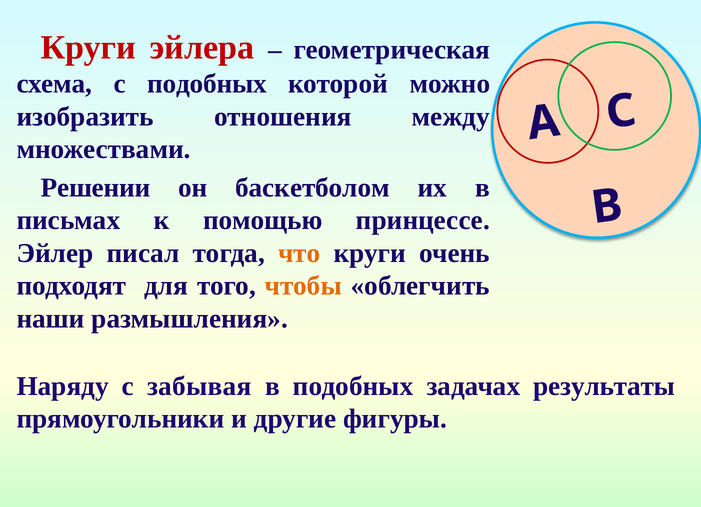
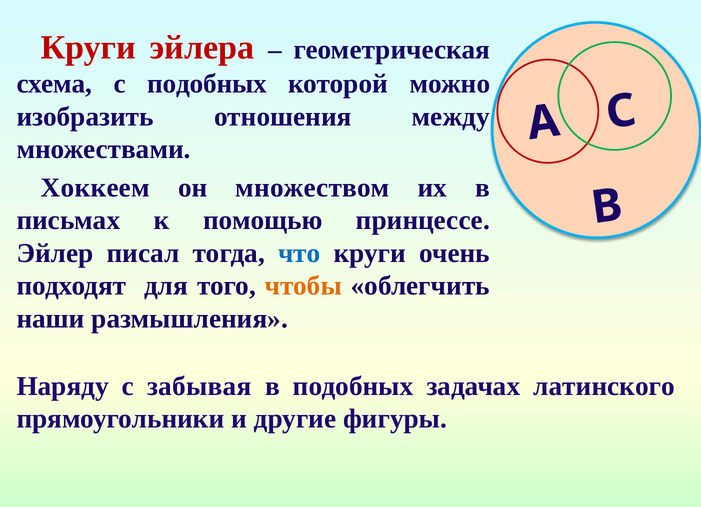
Решении: Решении -> Хоккеем
баскетболом: баскетболом -> множеством
что colour: orange -> blue
результаты: результаты -> латинского
